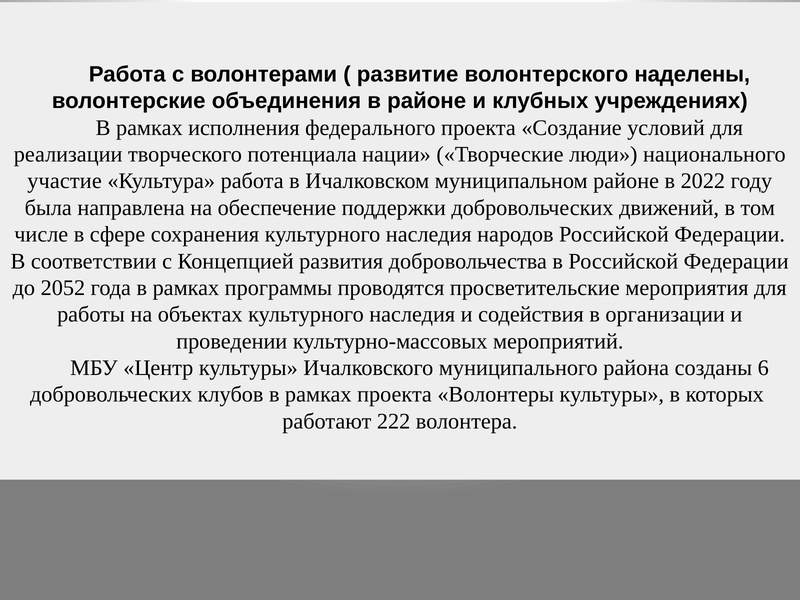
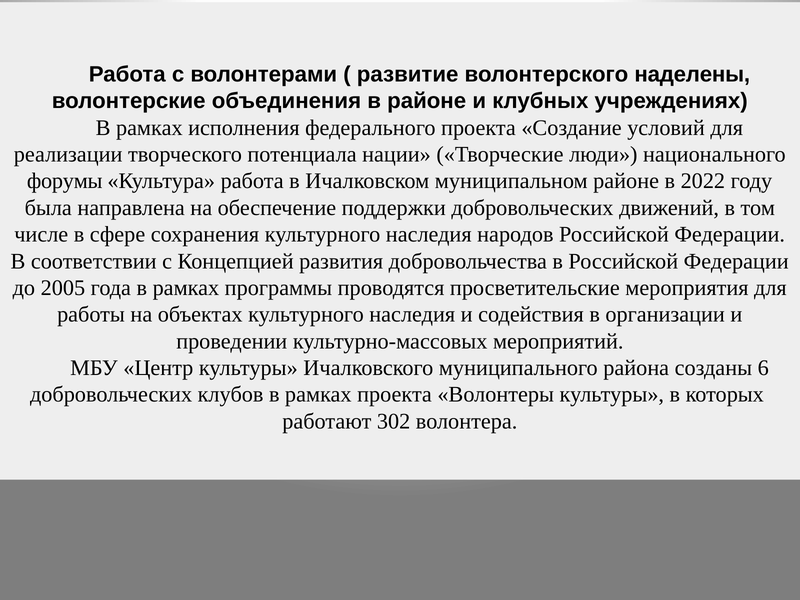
участие: участие -> форумы
2052: 2052 -> 2005
222: 222 -> 302
